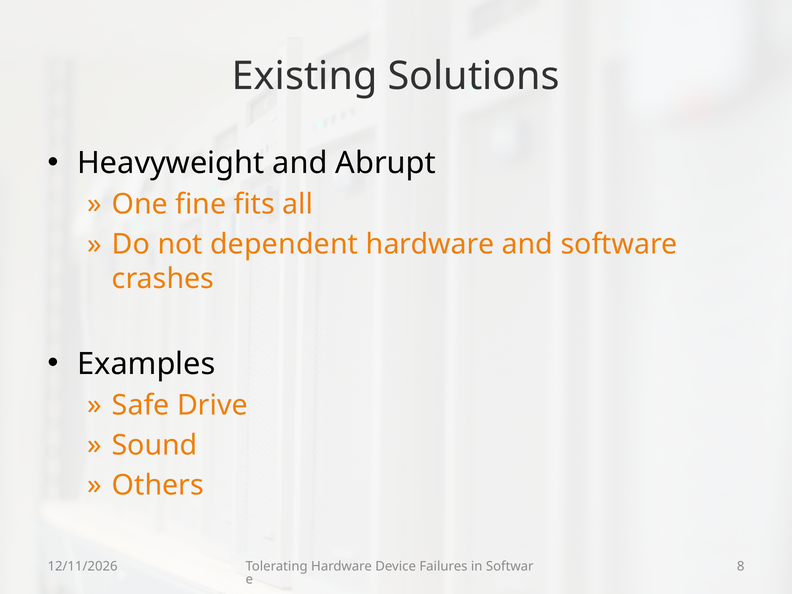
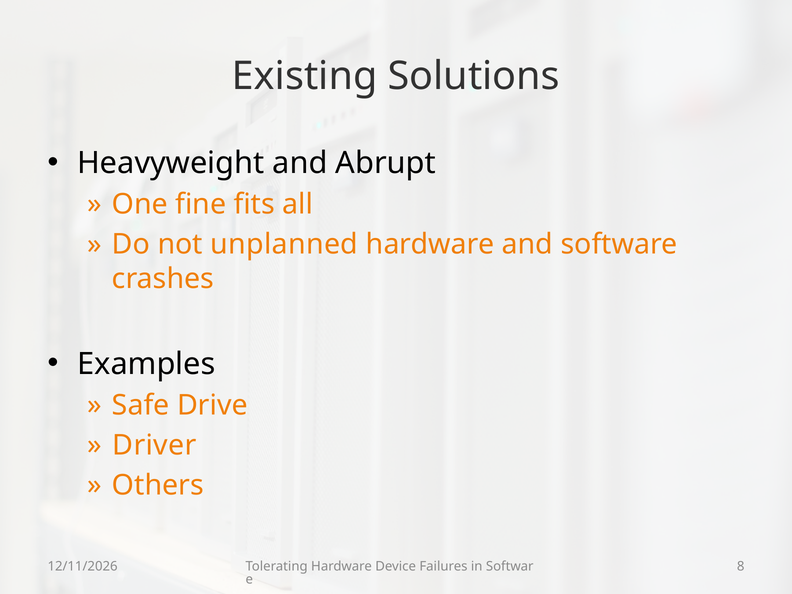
dependent: dependent -> unplanned
Sound: Sound -> Driver
